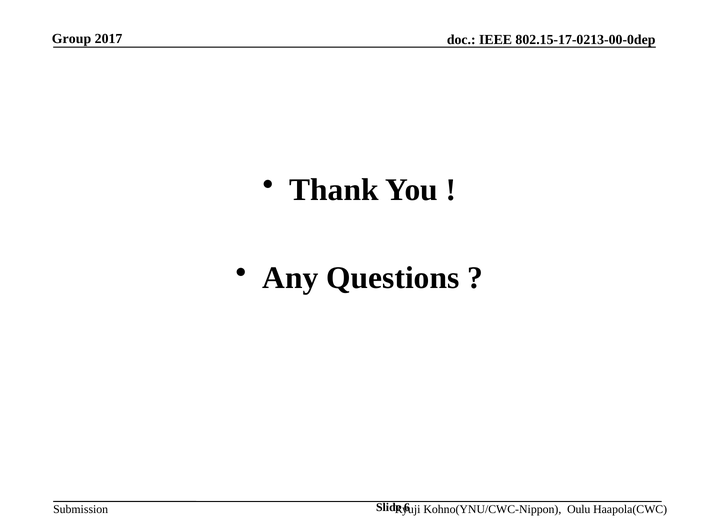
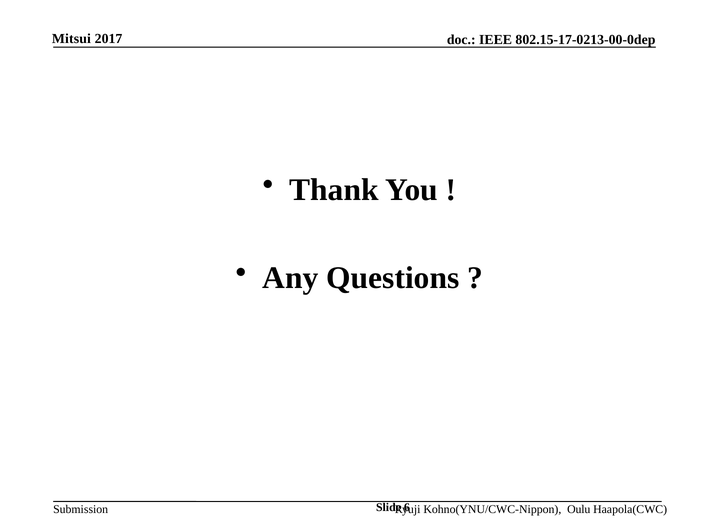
Group: Group -> Mitsui
